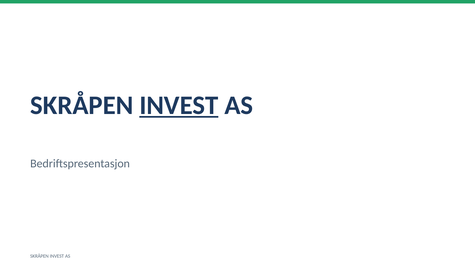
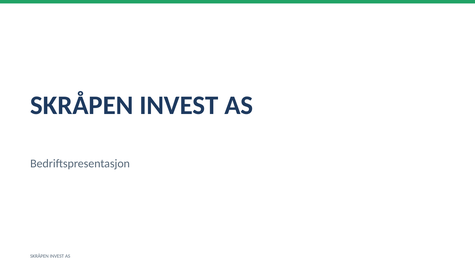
INVEST at (179, 105) underline: present -> none
